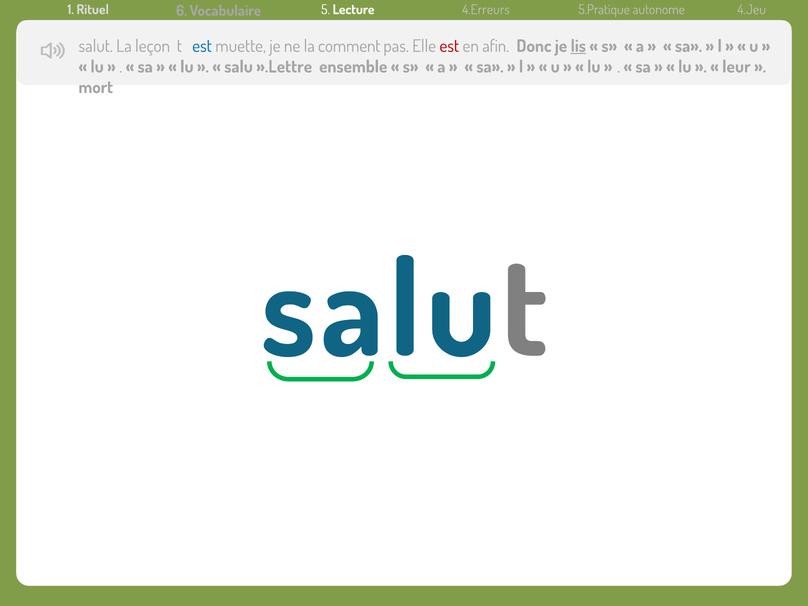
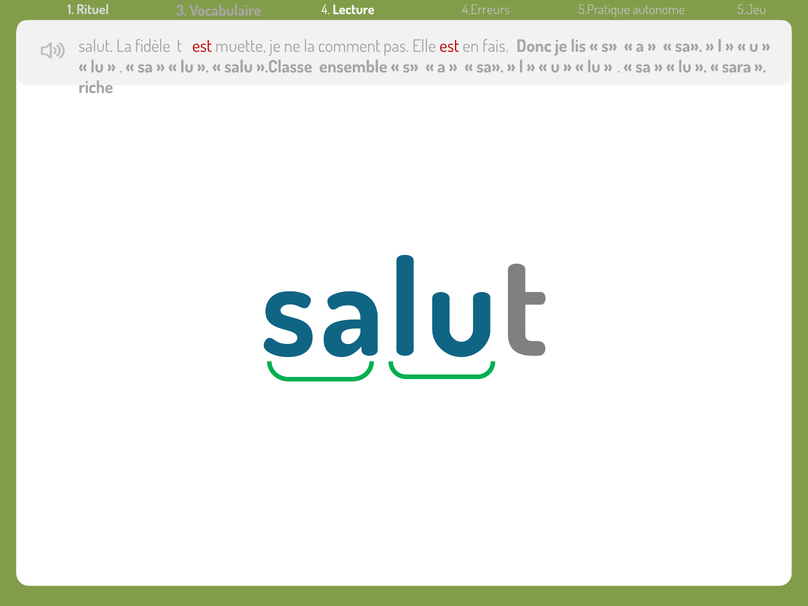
6: 6 -> 3
5: 5 -> 4
4.Jeu: 4.Jeu -> 5.Jeu
leçon: leçon -> fidèle
est at (202, 46) colour: blue -> red
afin: afin -> fais
lis underline: present -> none
».Lettre: ».Lettre -> ».Classe
leur: leur -> sara
mort: mort -> riche
